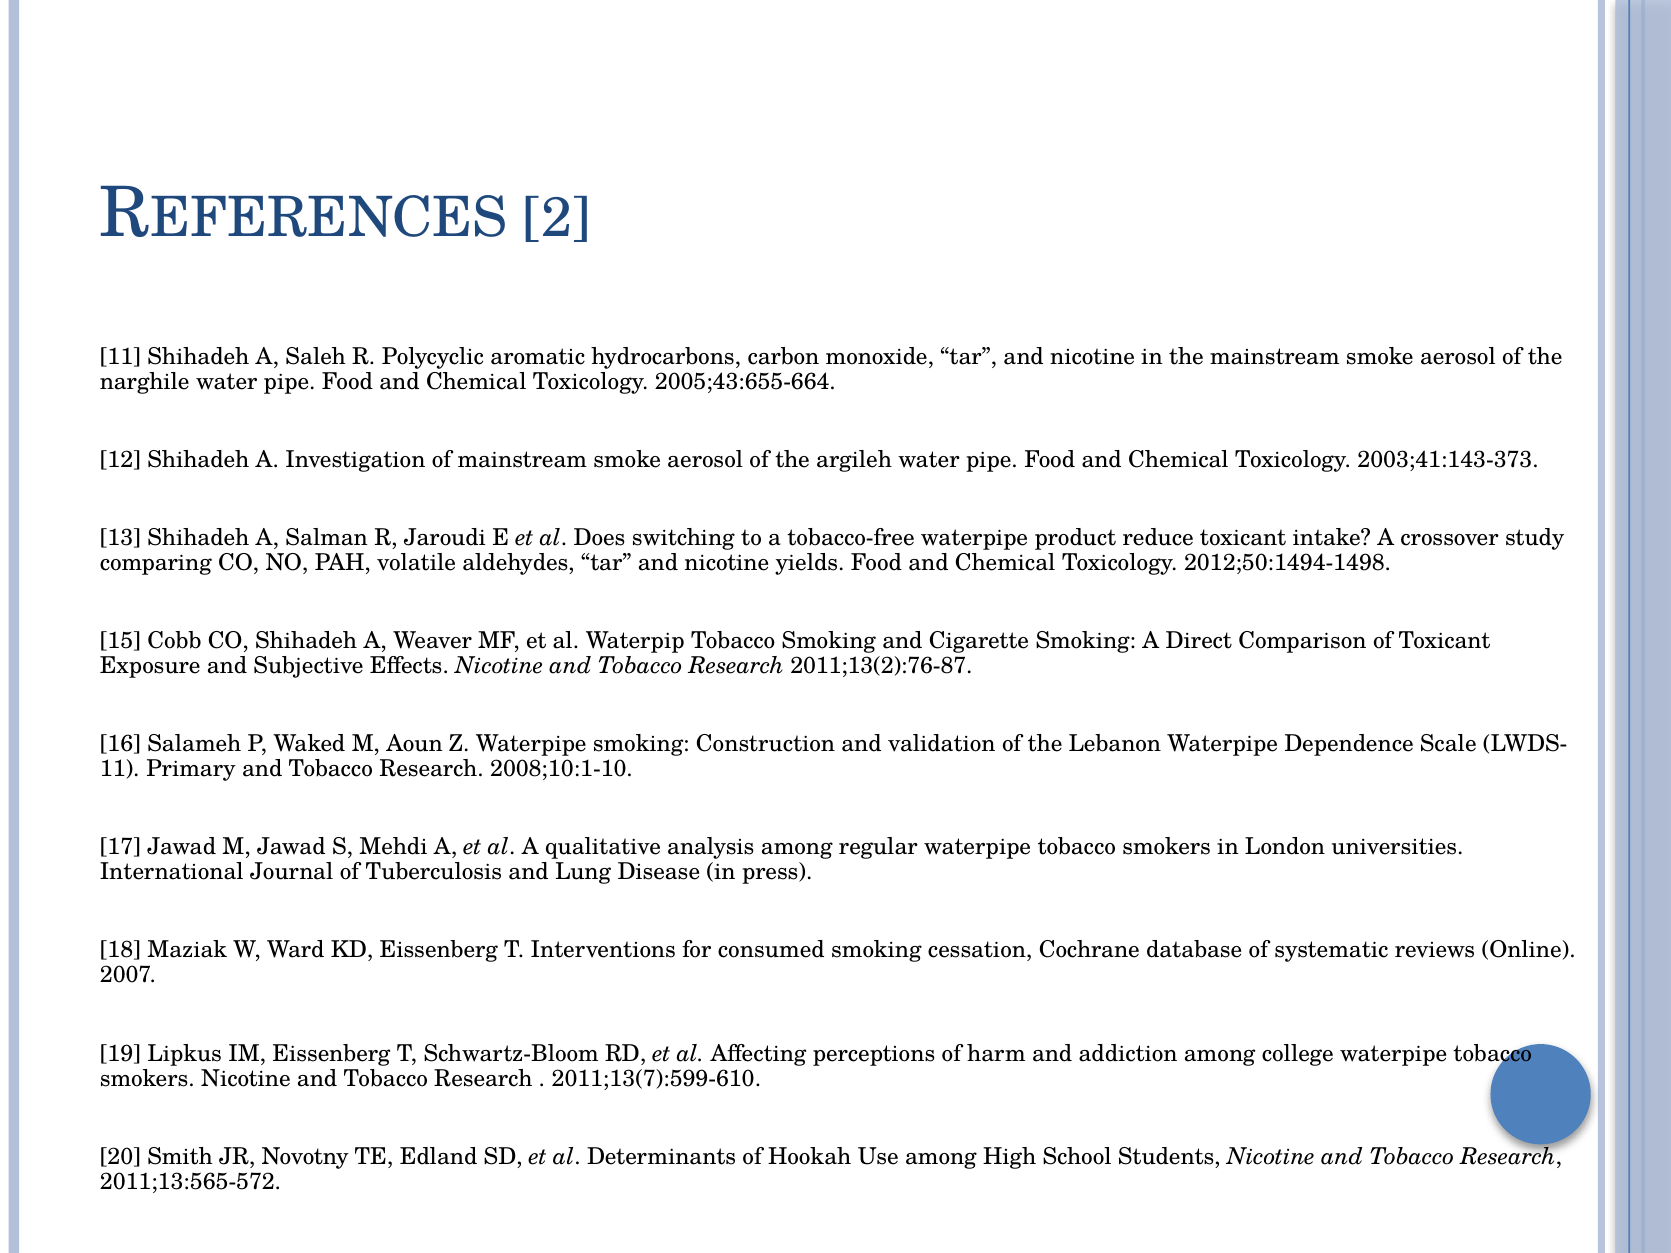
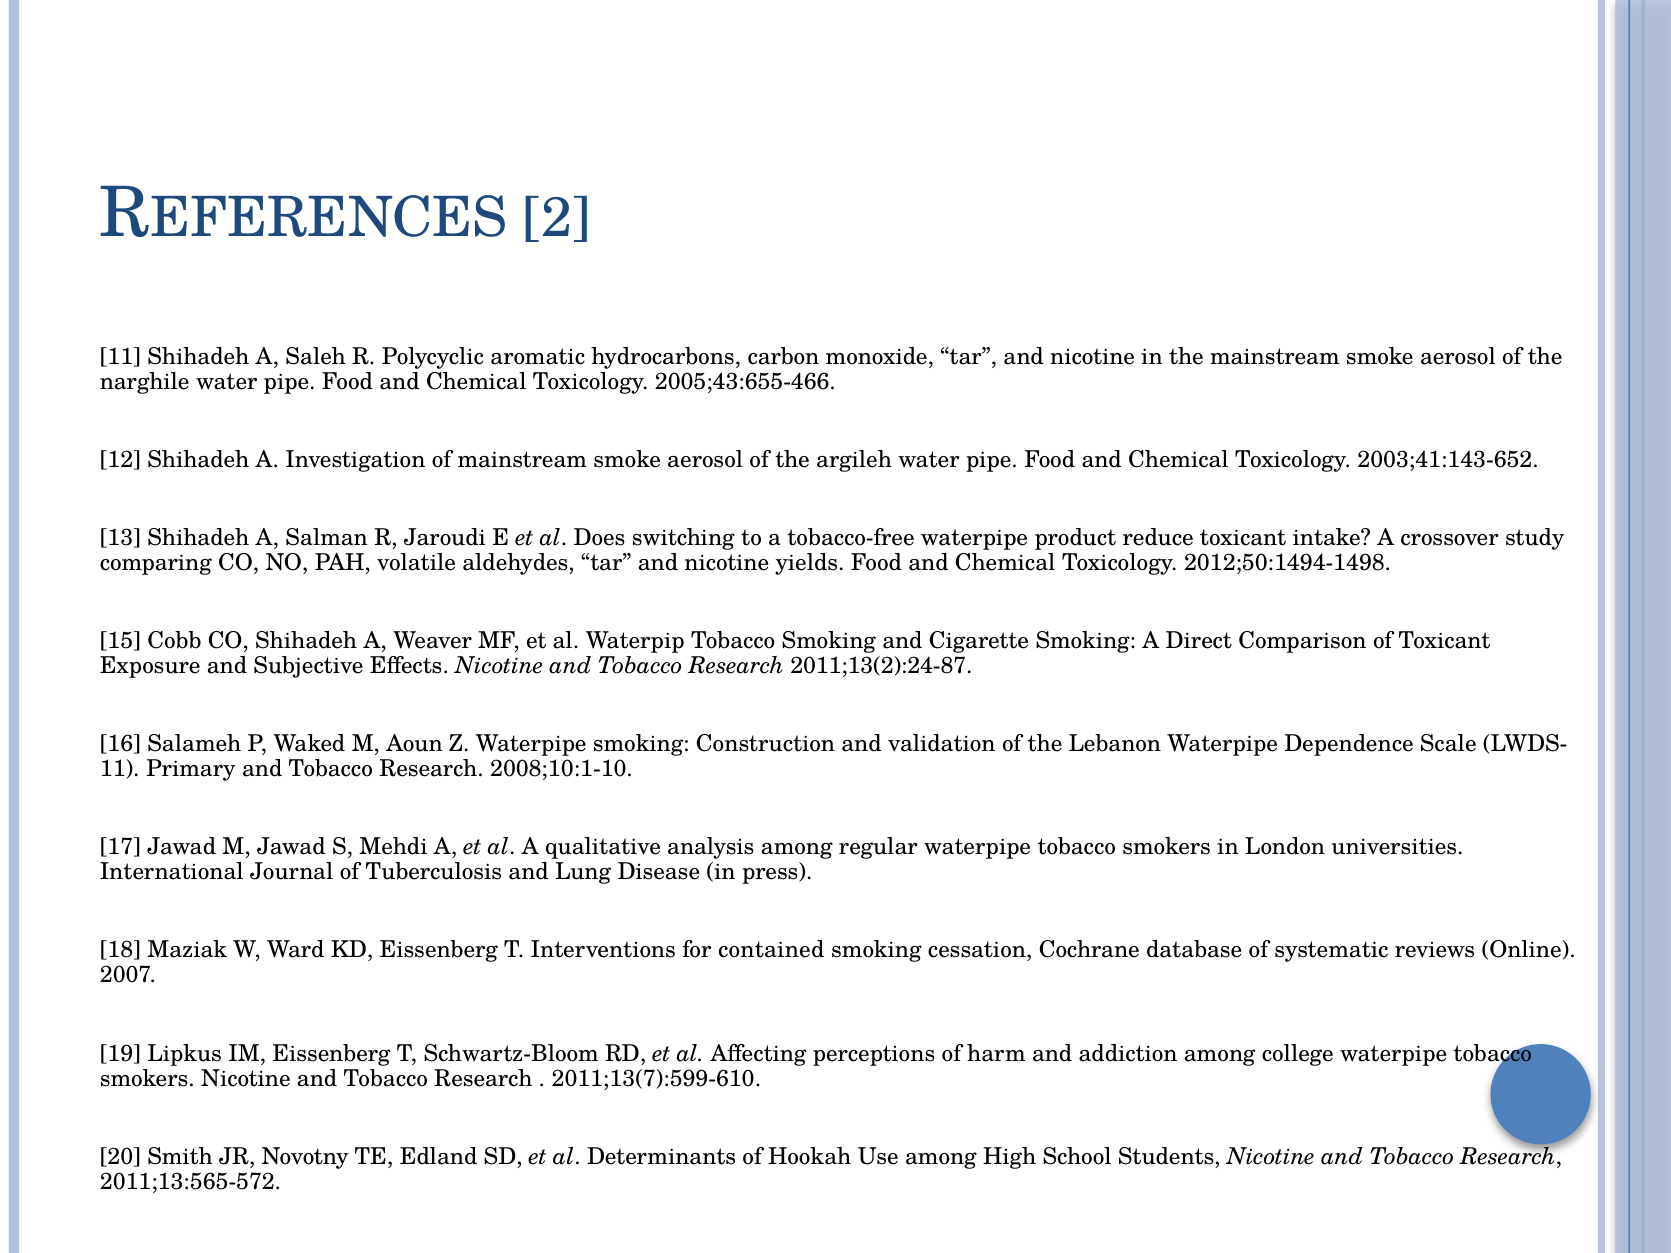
2005;43:655-664: 2005;43:655-664 -> 2005;43:655-466
2003;41:143-373: 2003;41:143-373 -> 2003;41:143-652
2011;13(2):76-87: 2011;13(2):76-87 -> 2011;13(2):24-87
consumed: consumed -> contained
